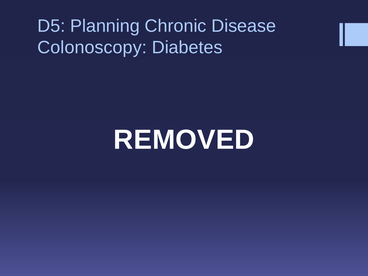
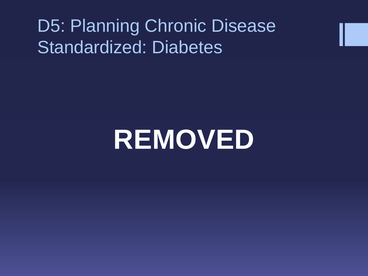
Colonoscopy: Colonoscopy -> Standardized
